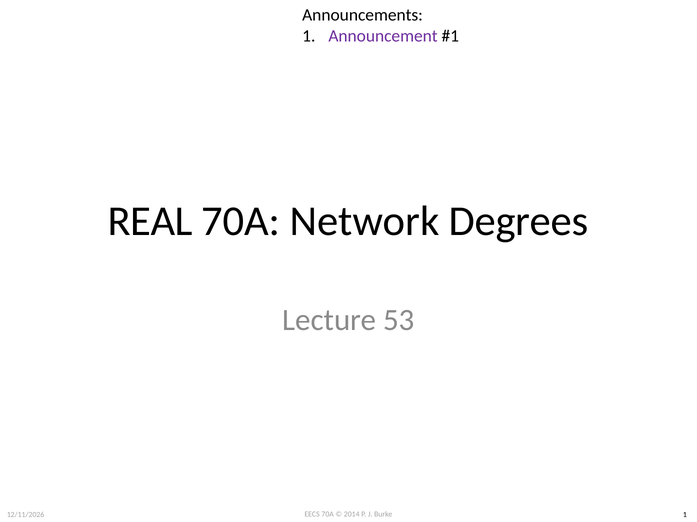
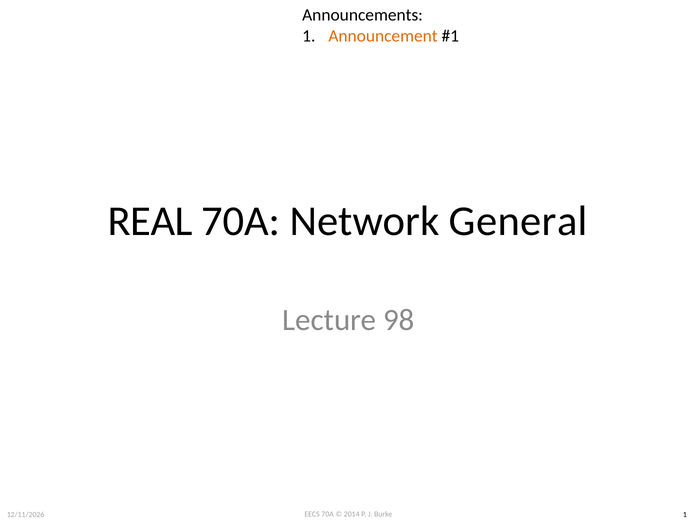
Announcement colour: purple -> orange
Degrees: Degrees -> General
53: 53 -> 98
